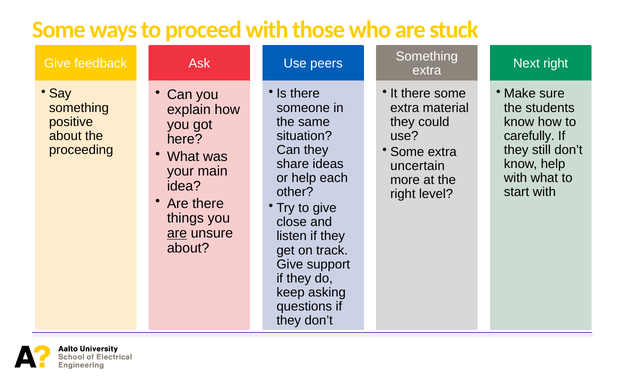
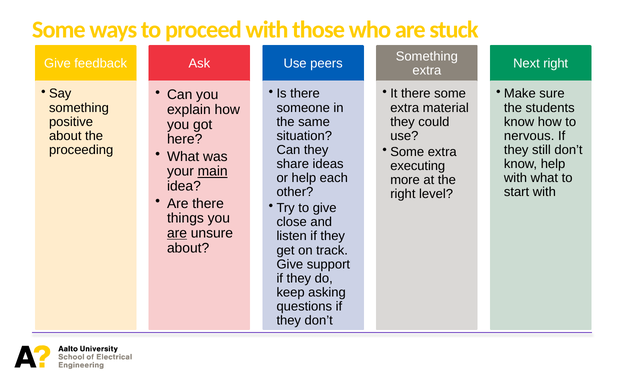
carefully: carefully -> nervous
uncertain: uncertain -> executing
main underline: none -> present
